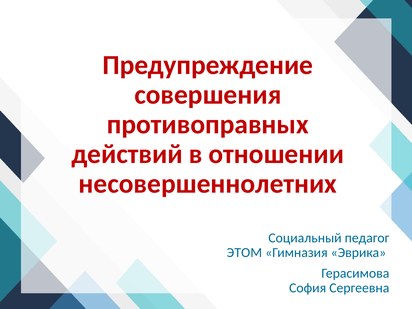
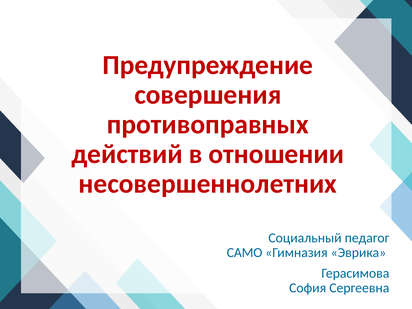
ЭТОМ: ЭТОМ -> САМО
